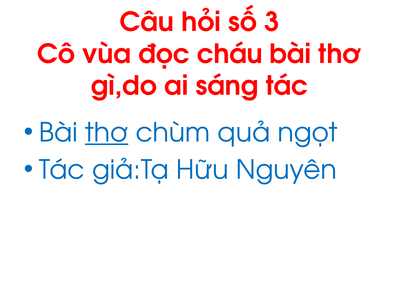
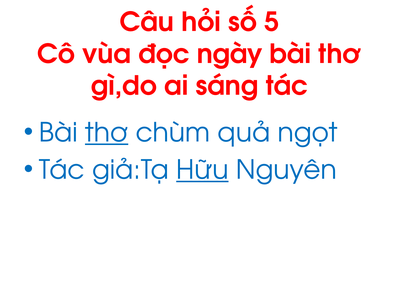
3: 3 -> 5
cháu: cháu -> ngày
Hữu underline: none -> present
